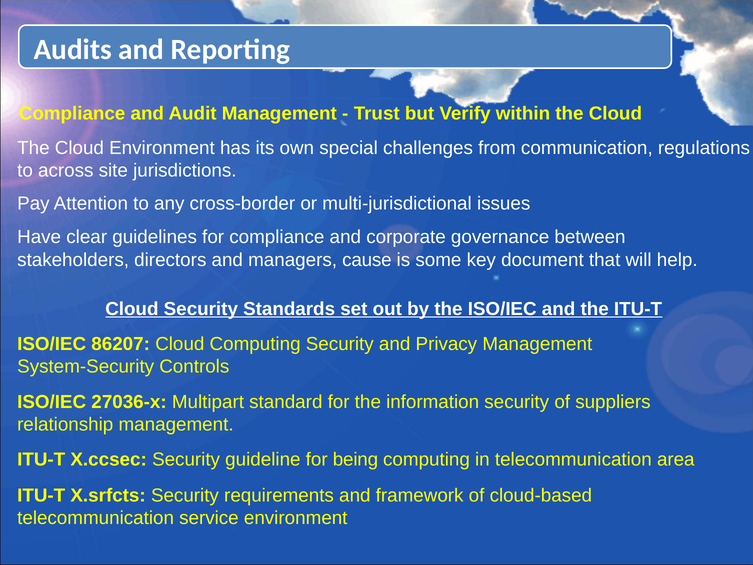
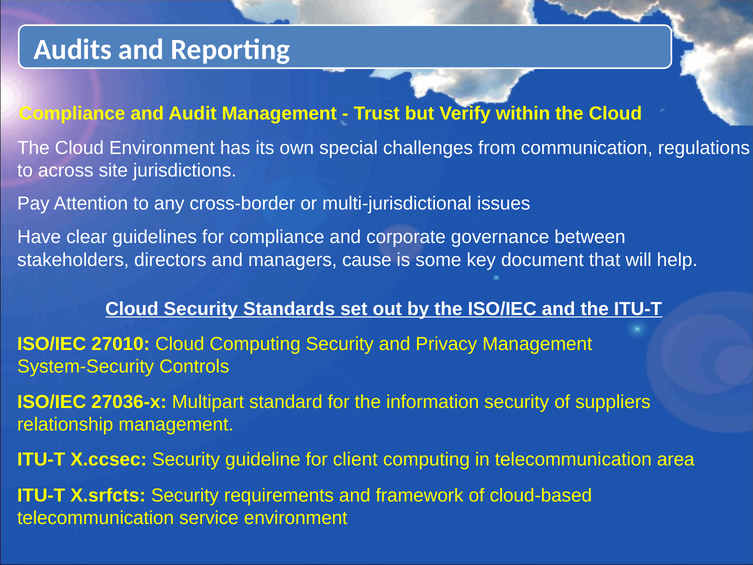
86207: 86207 -> 27010
being: being -> client
